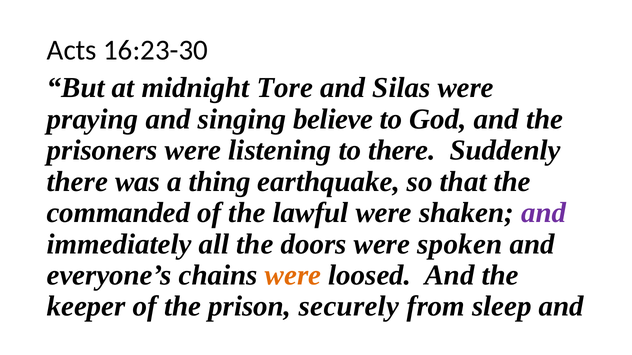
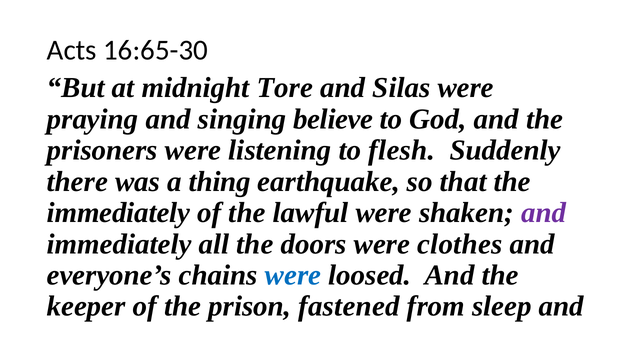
16:23-30: 16:23-30 -> 16:65-30
to there: there -> flesh
commanded at (118, 213): commanded -> immediately
spoken: spoken -> clothes
were at (293, 276) colour: orange -> blue
securely: securely -> fastened
